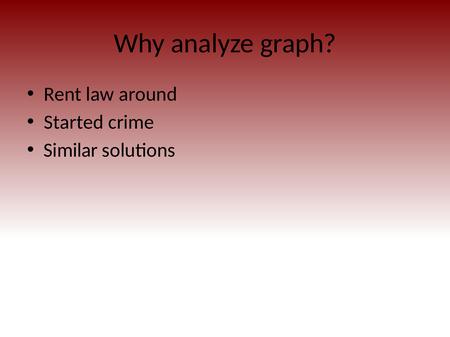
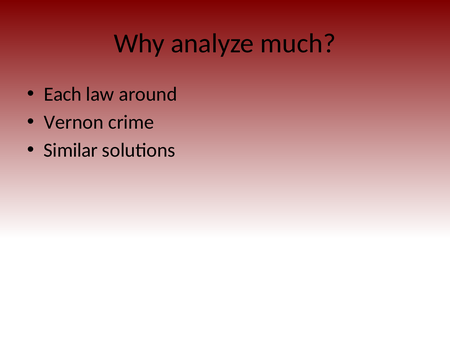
graph: graph -> much
Rent: Rent -> Each
Started: Started -> Vernon
